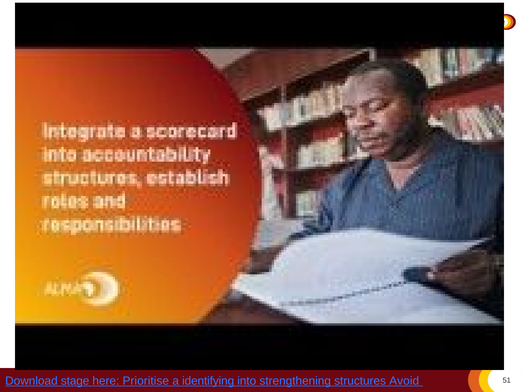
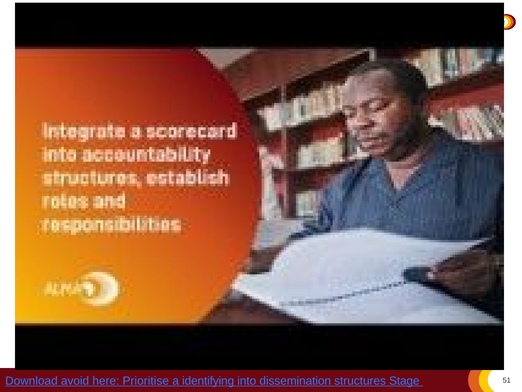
stage: stage -> avoid
strengthening: strengthening -> dissemination
Avoid: Avoid -> Stage
